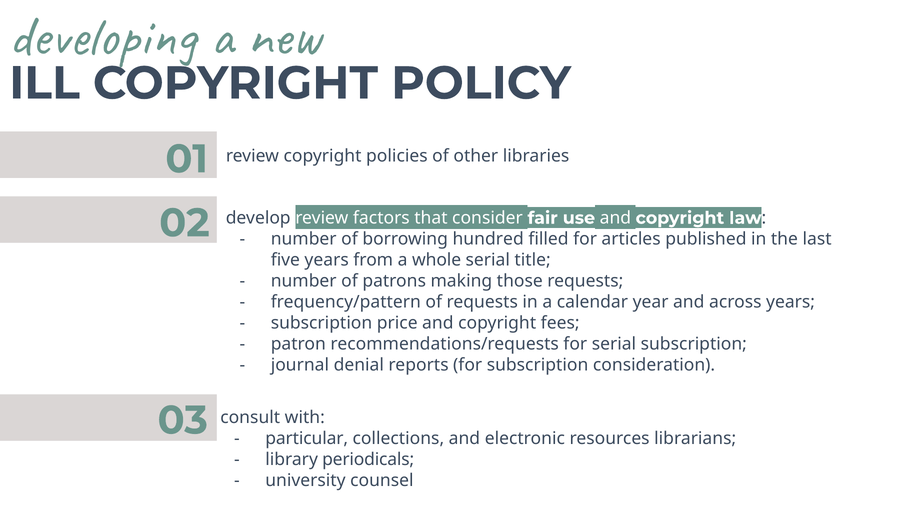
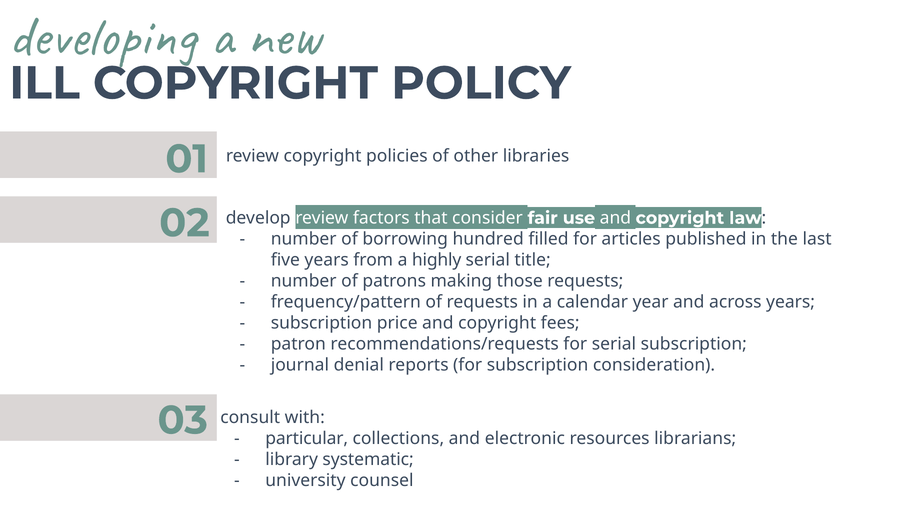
whole: whole -> highly
periodicals: periodicals -> systematic
